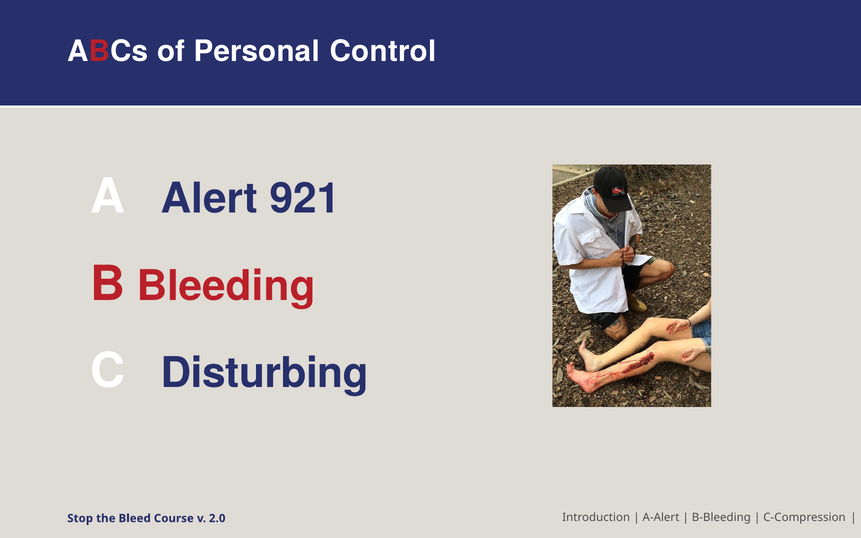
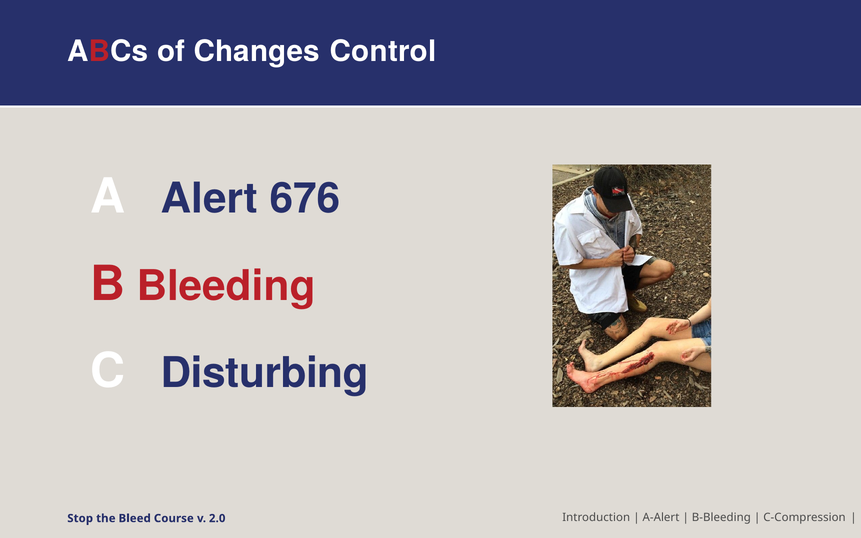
Personal: Personal -> Changes
921: 921 -> 676
